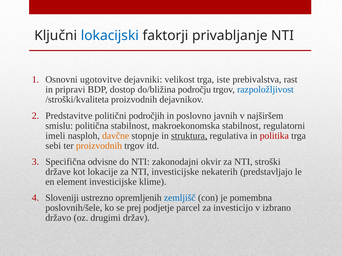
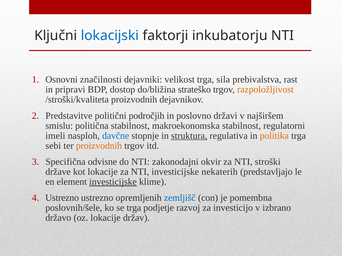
privabljanje: privabljanje -> inkubatorju
ugotovitve: ugotovitve -> značilnosti
iste: iste -> sila
področju: področju -> strateško
razpoložljivost colour: blue -> orange
javnih: javnih -> državi
davčne colour: orange -> blue
politika colour: red -> orange
investicijske at (113, 182) underline: none -> present
Sloveniji at (62, 198): Sloveniji -> Ustrezno
se prej: prej -> trga
parcel: parcel -> razvoj
oz drugimi: drugimi -> lokacije
